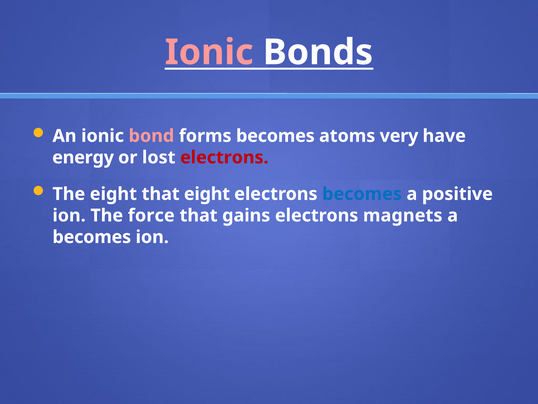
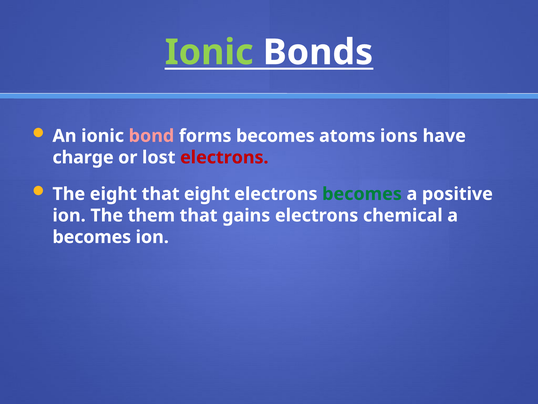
Ionic at (209, 52) colour: pink -> light green
very: very -> ions
energy: energy -> charge
becomes at (362, 194) colour: blue -> green
force: force -> them
magnets: magnets -> chemical
